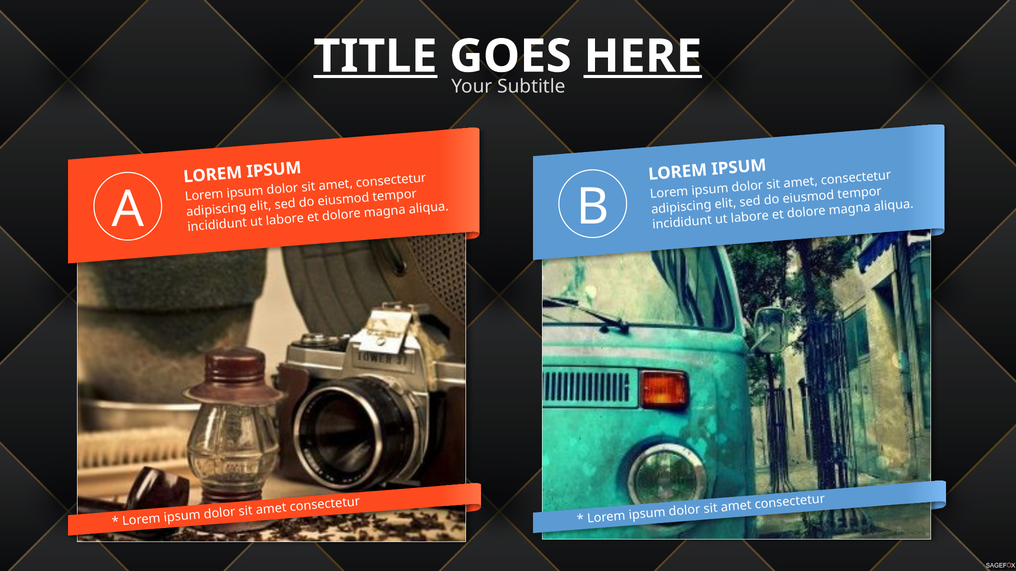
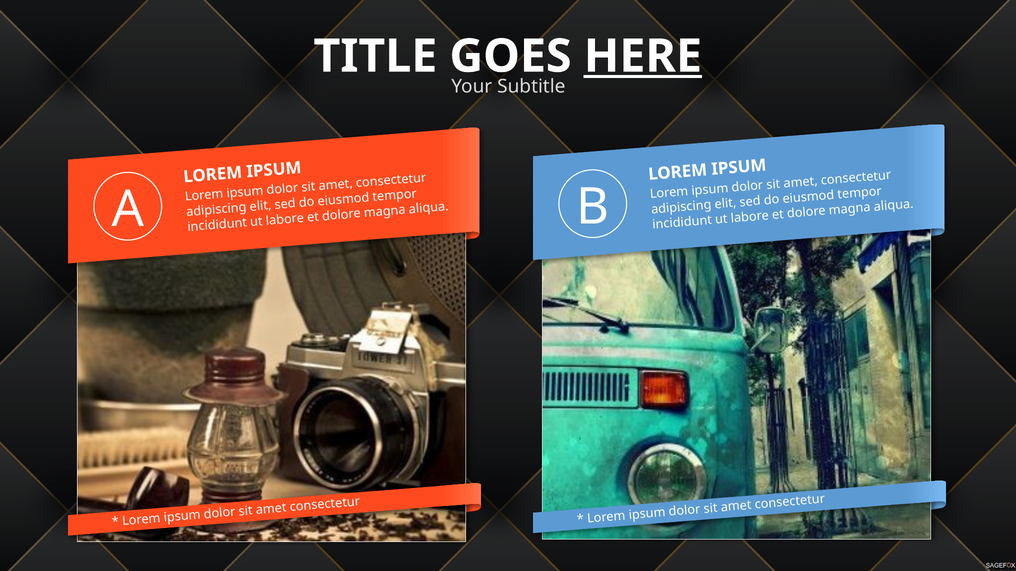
TITLE underline: present -> none
